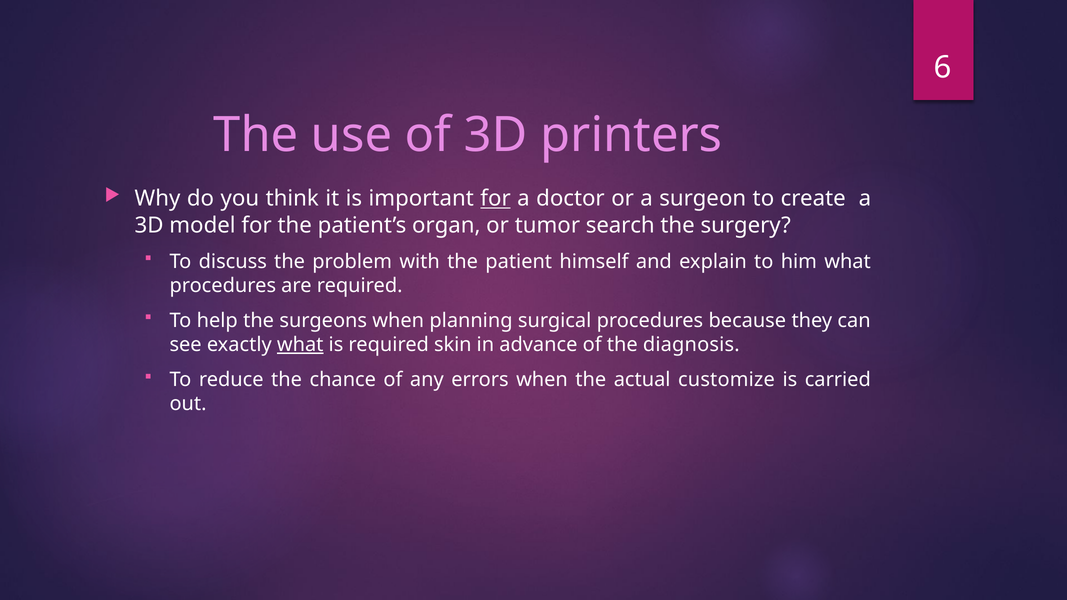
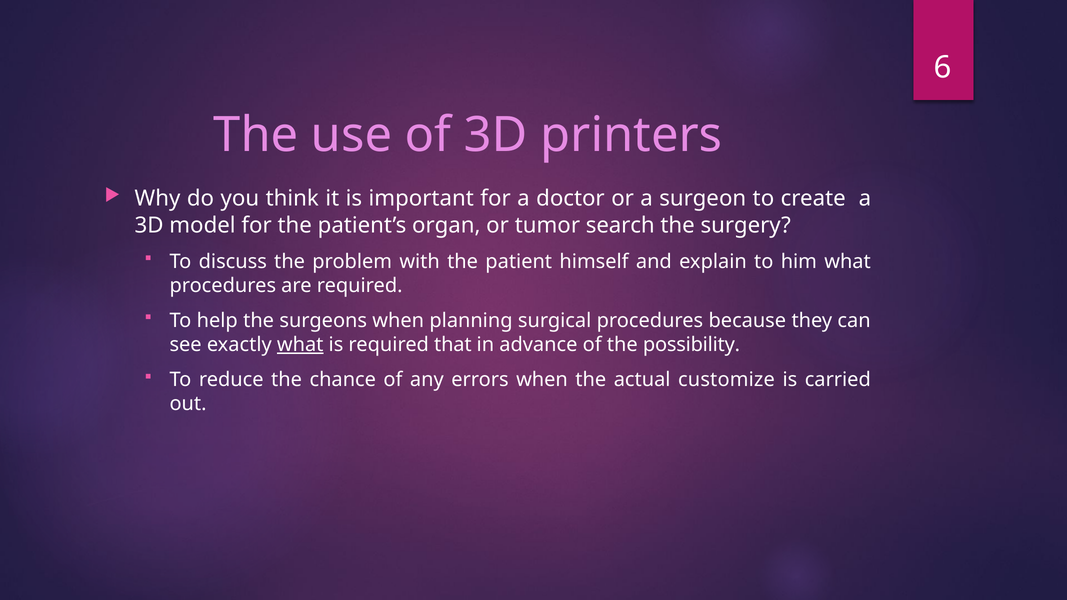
for at (496, 199) underline: present -> none
skin: skin -> that
diagnosis: diagnosis -> possibility
